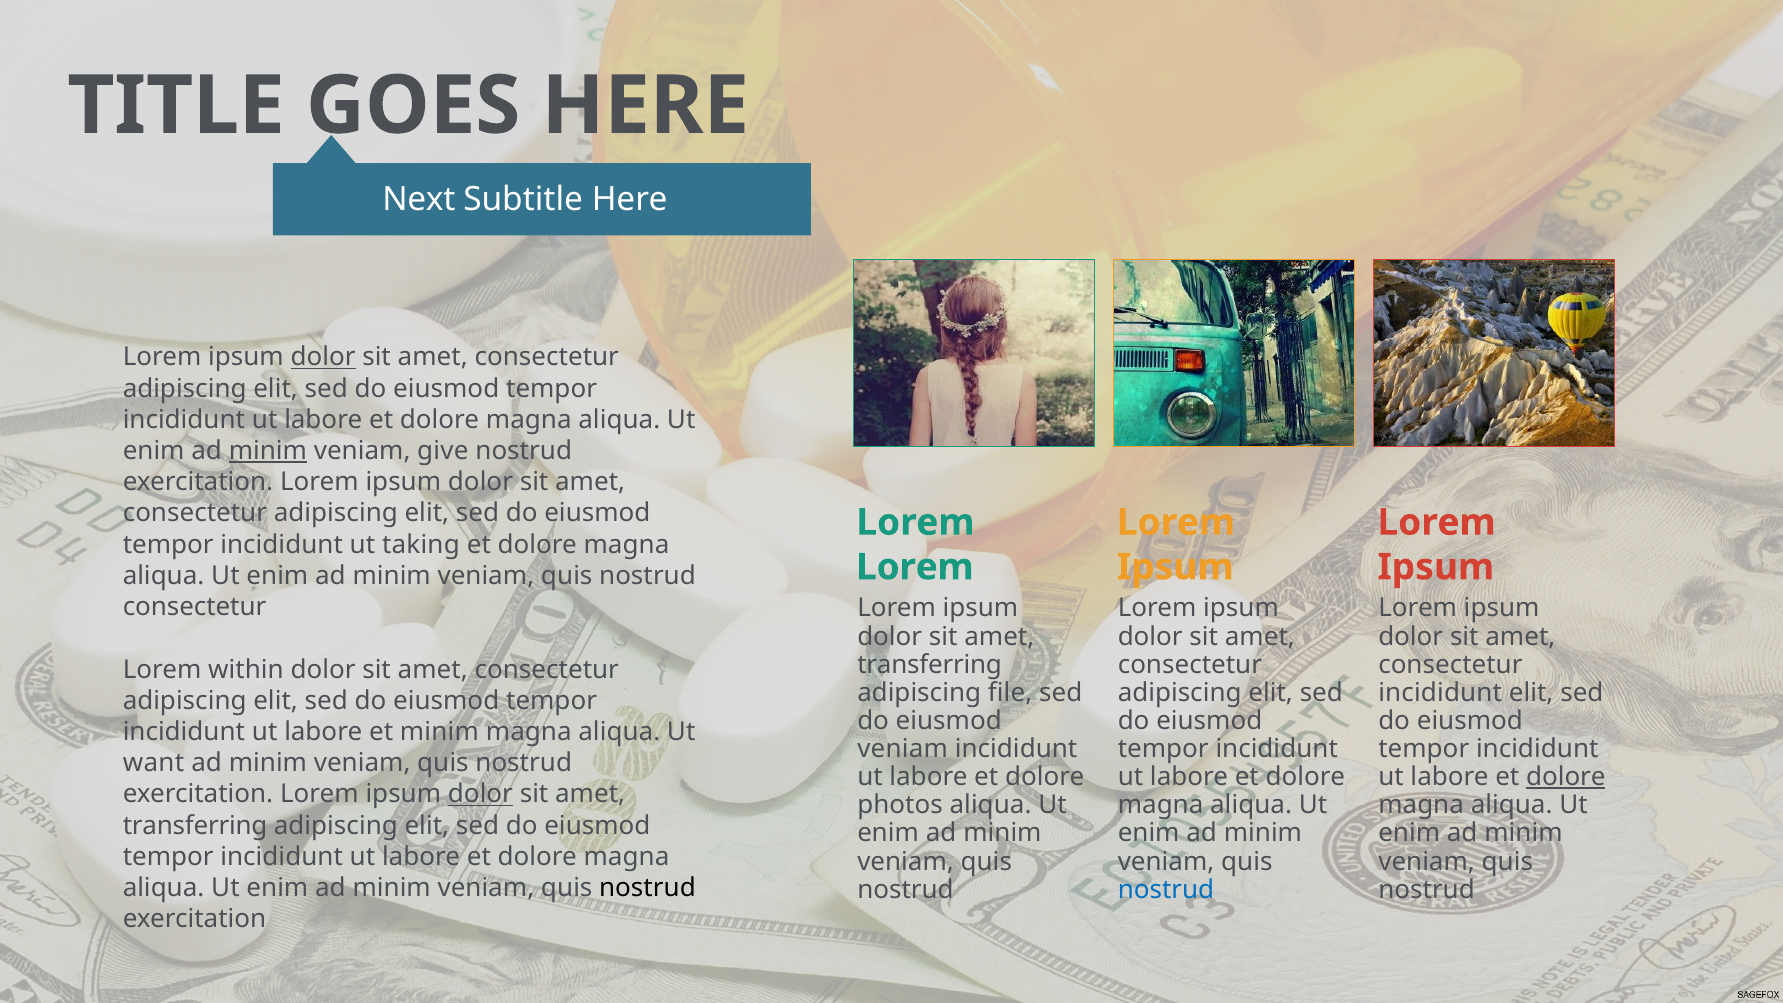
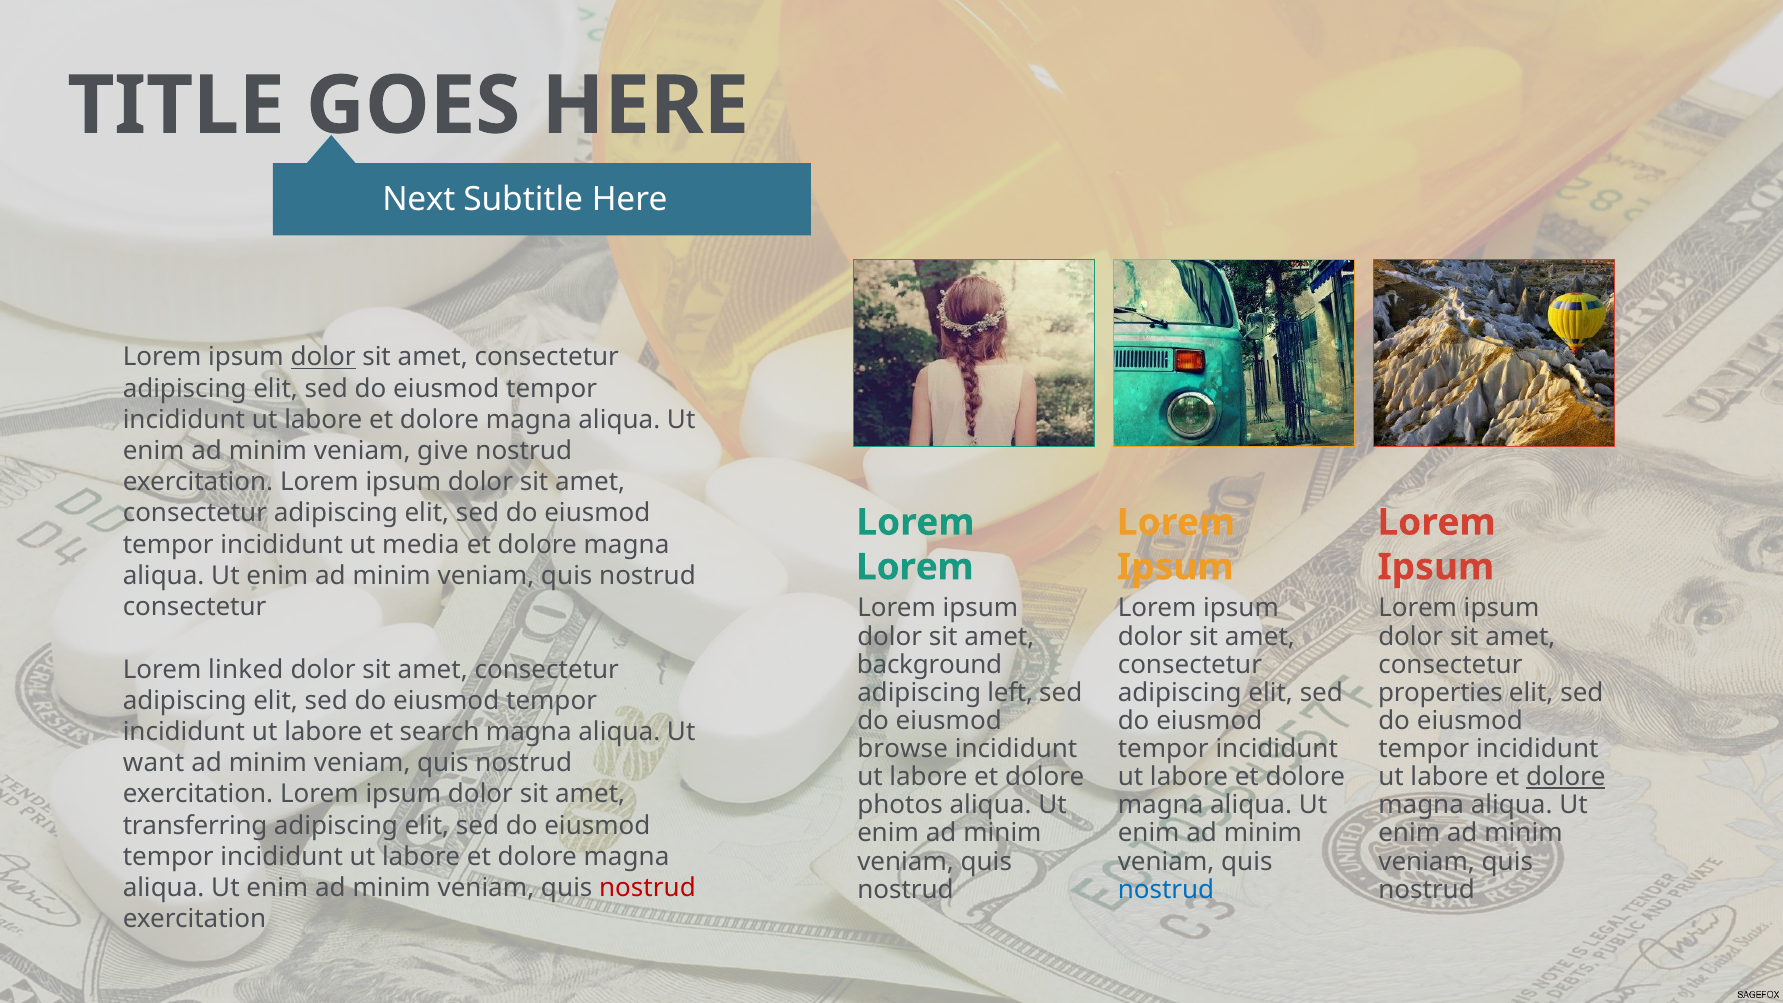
minim at (268, 451) underline: present -> none
taking: taking -> media
transferring at (930, 665): transferring -> background
within: within -> linked
file: file -> left
incididunt at (1440, 693): incididunt -> properties
et minim: minim -> search
veniam at (903, 749): veniam -> browse
dolor at (480, 794) underline: present -> none
nostrud at (647, 888) colour: black -> red
